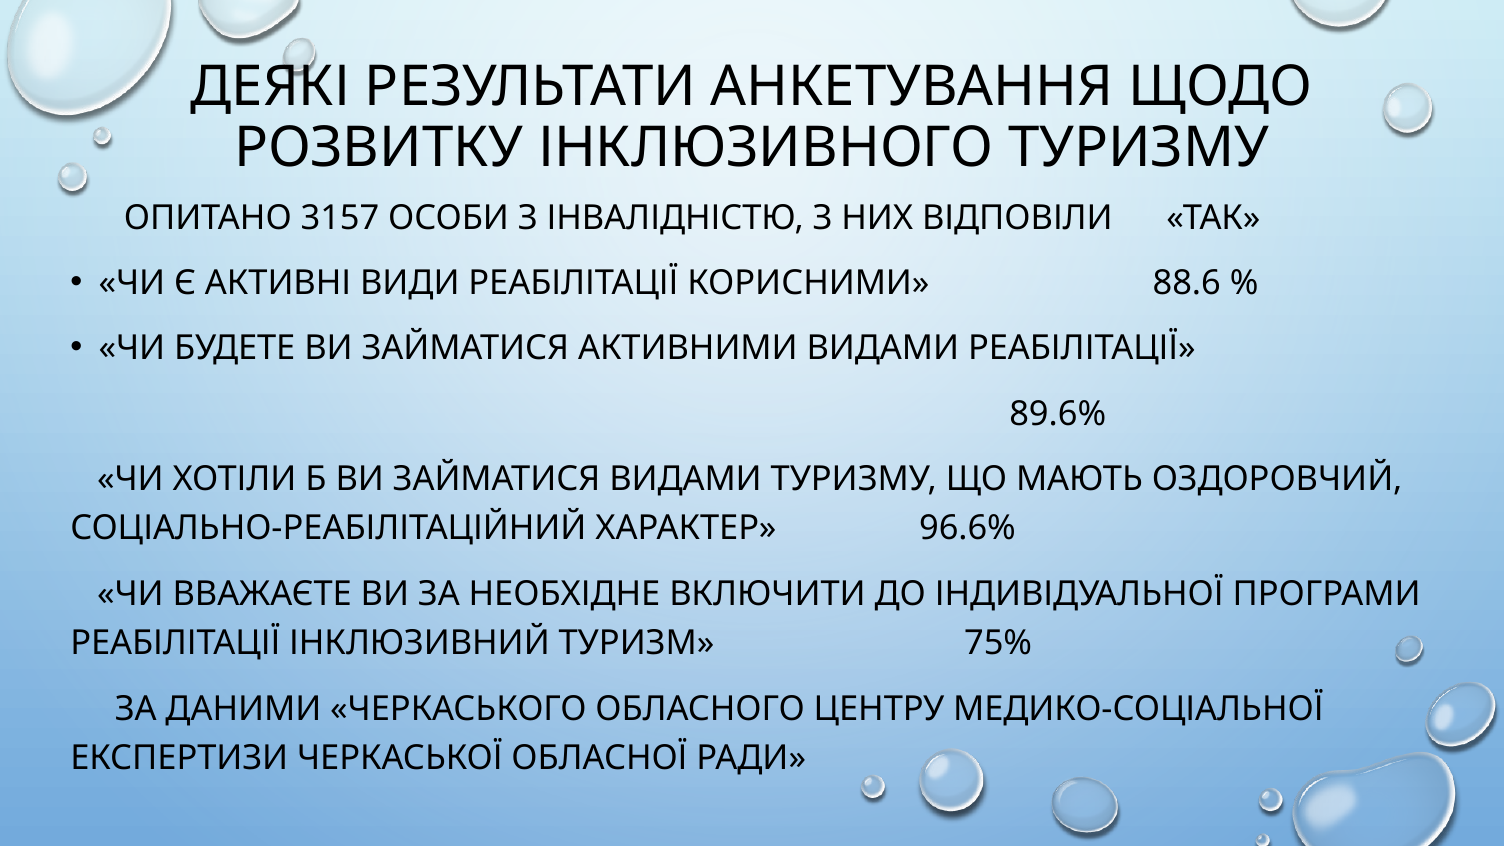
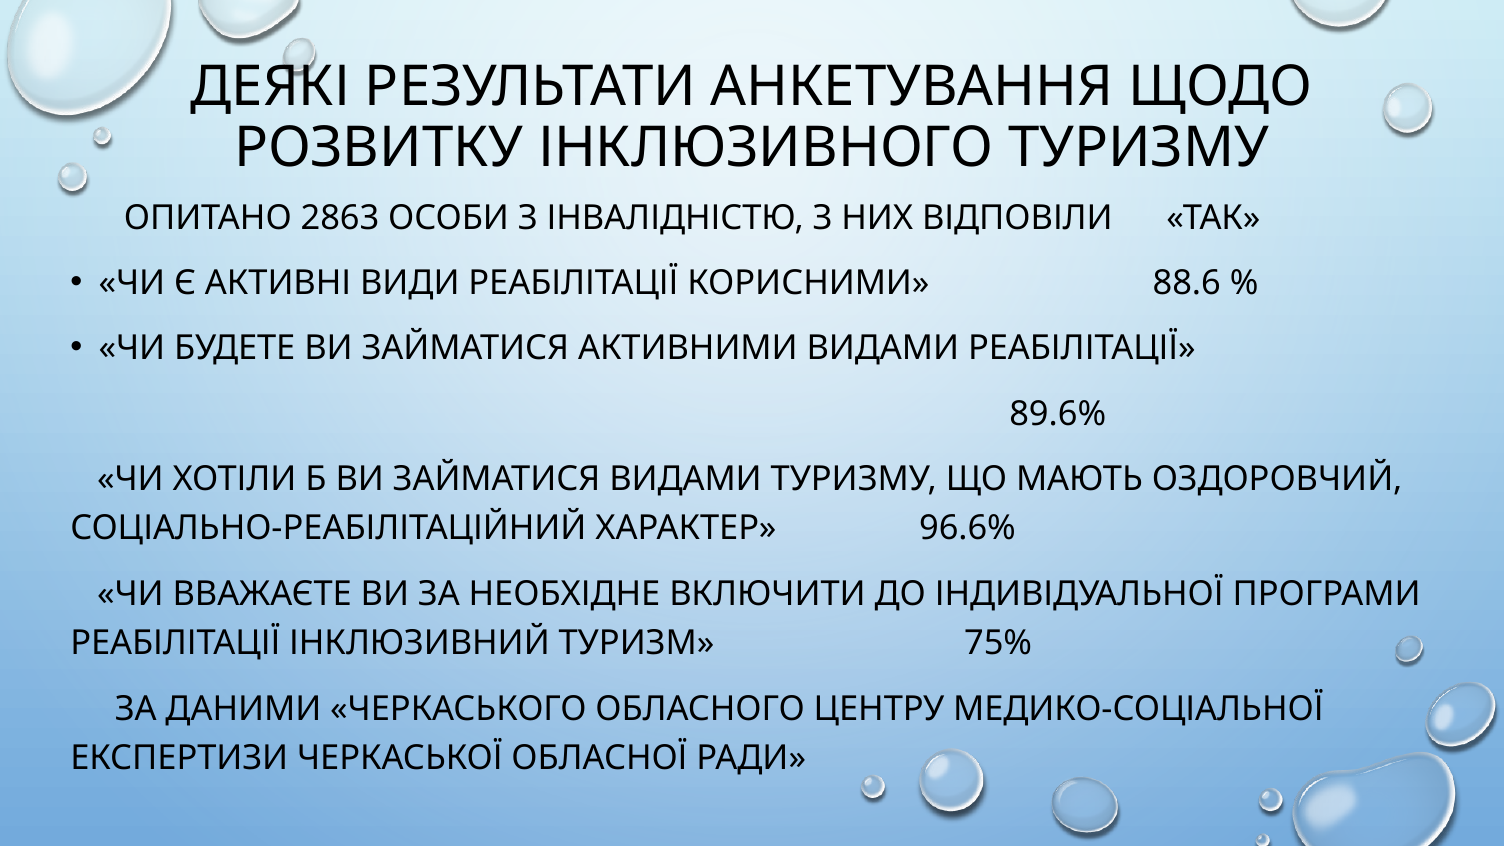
3157: 3157 -> 2863
